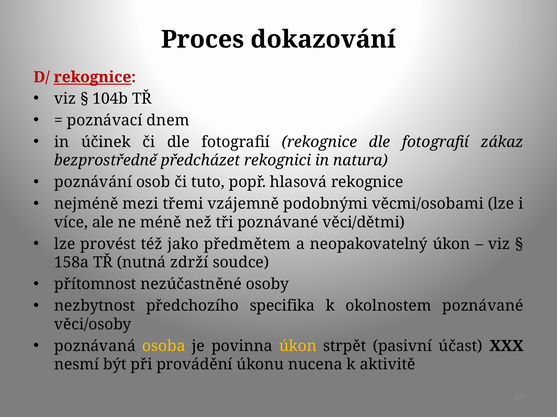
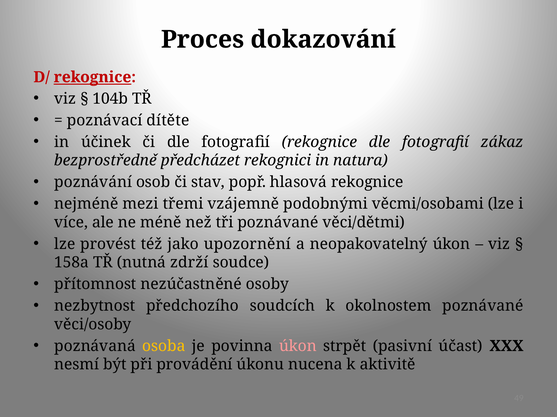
dnem: dnem -> dítěte
tuto: tuto -> stav
předmětem: předmětem -> upozornění
specifika: specifika -> soudcích
úkon at (298, 347) colour: yellow -> pink
